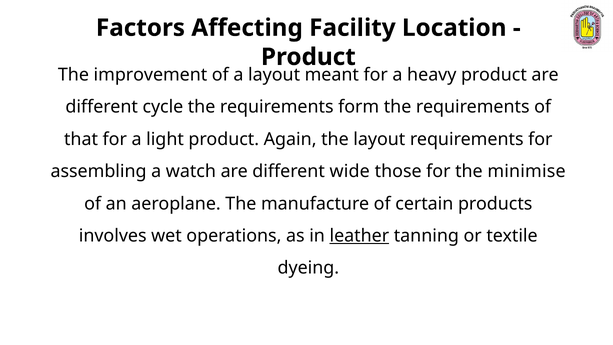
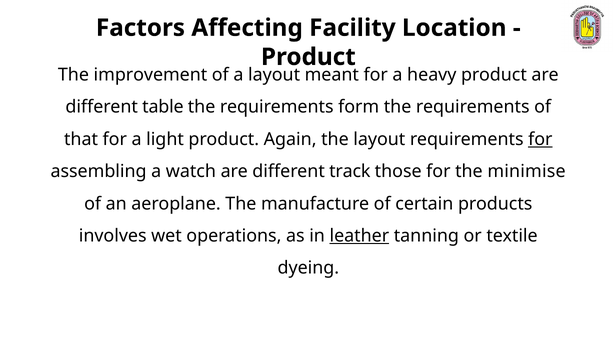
cycle: cycle -> table
for at (540, 139) underline: none -> present
wide: wide -> track
